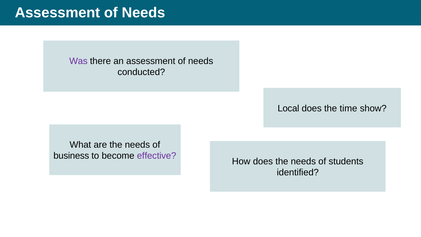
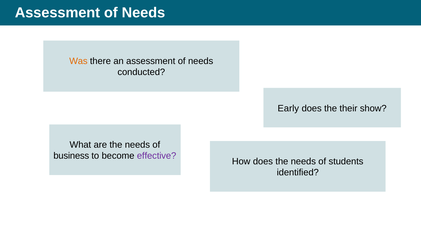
Was colour: purple -> orange
Local: Local -> Early
time: time -> their
